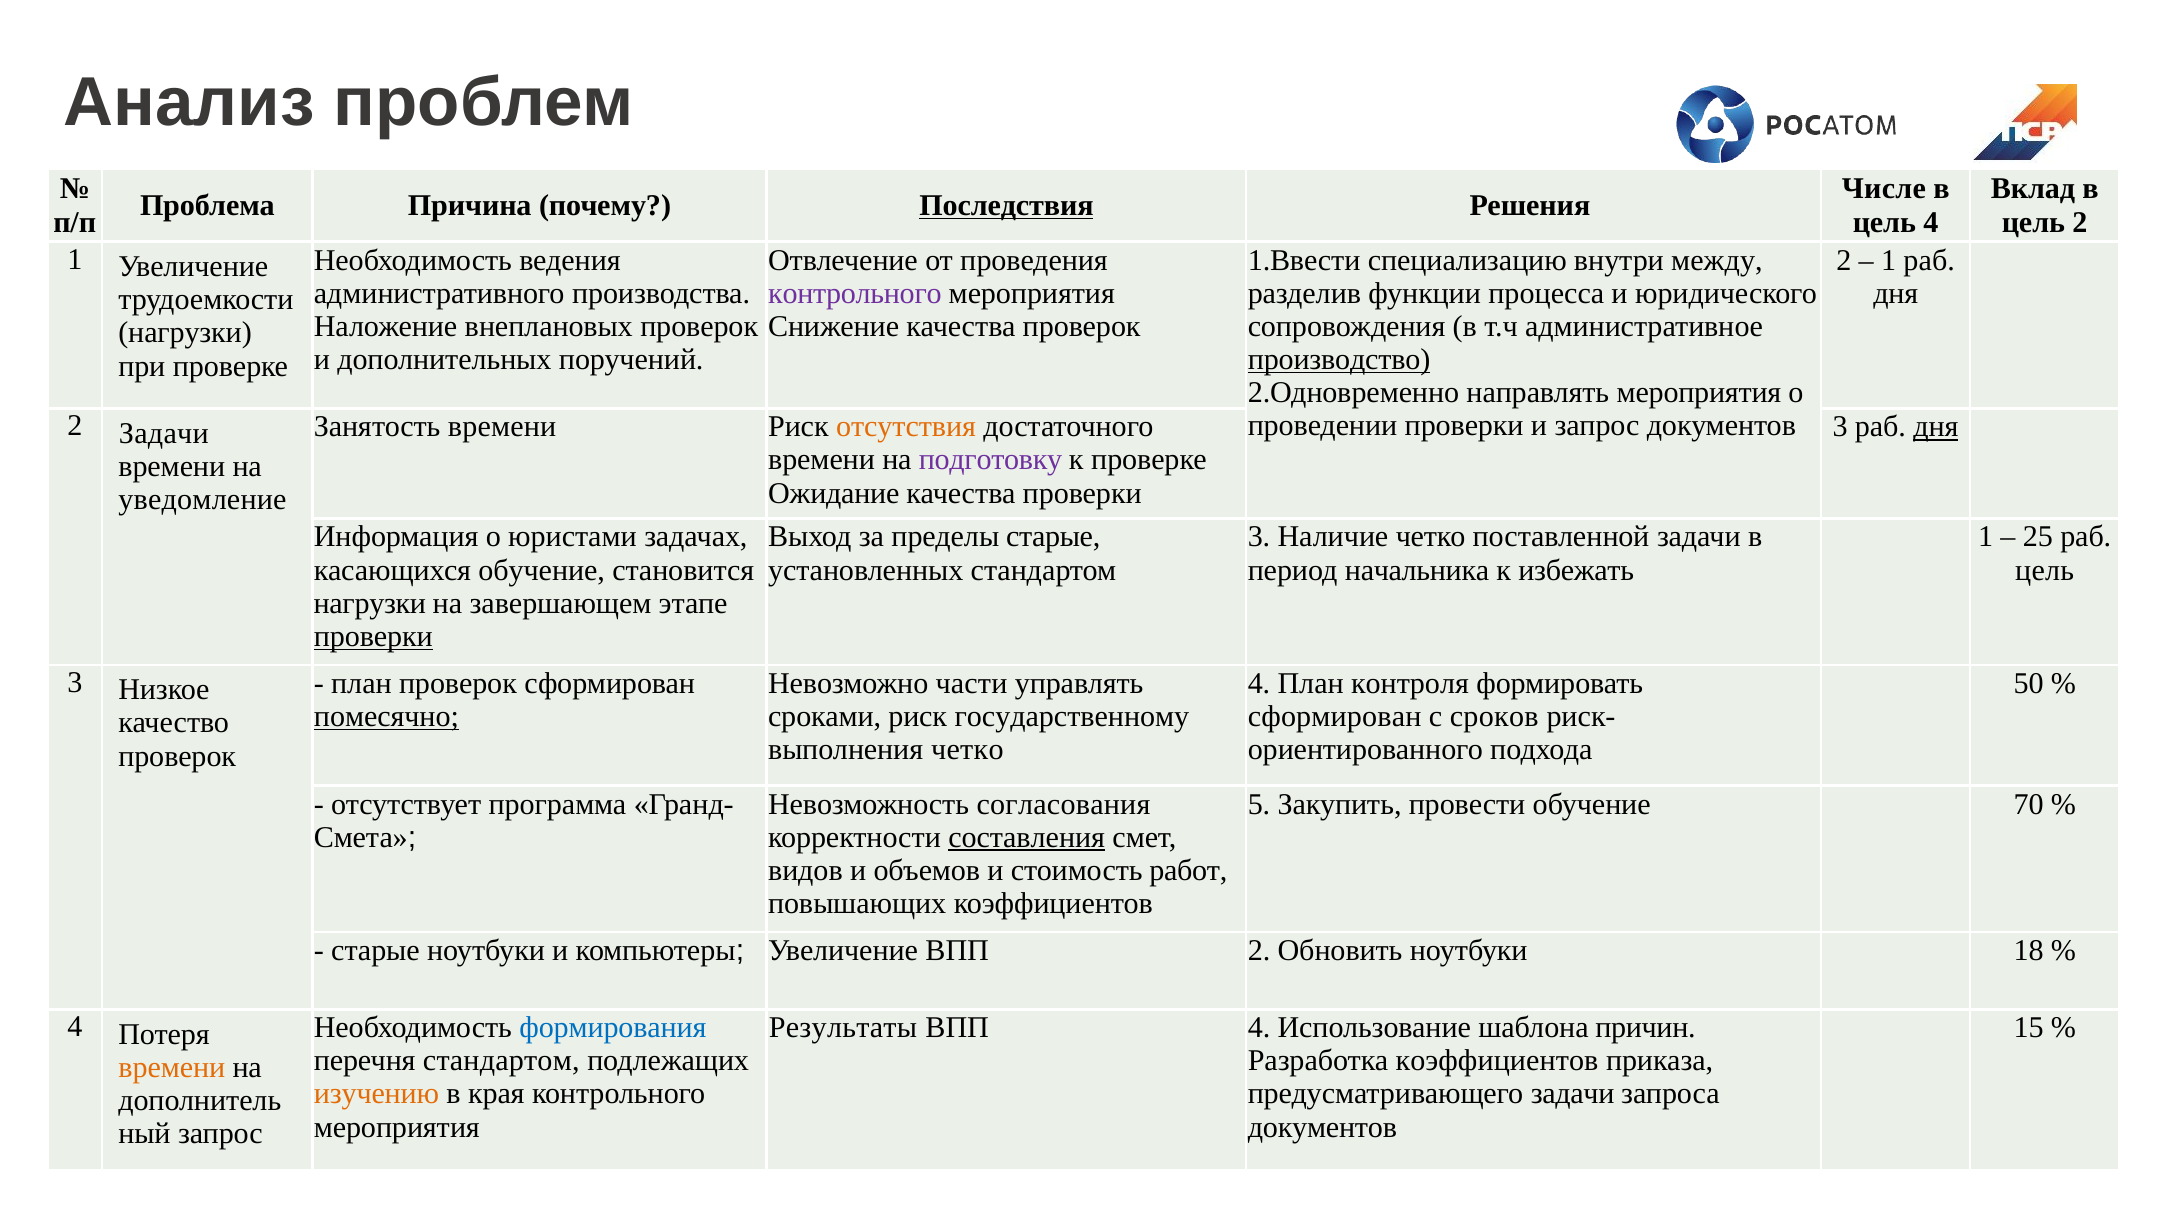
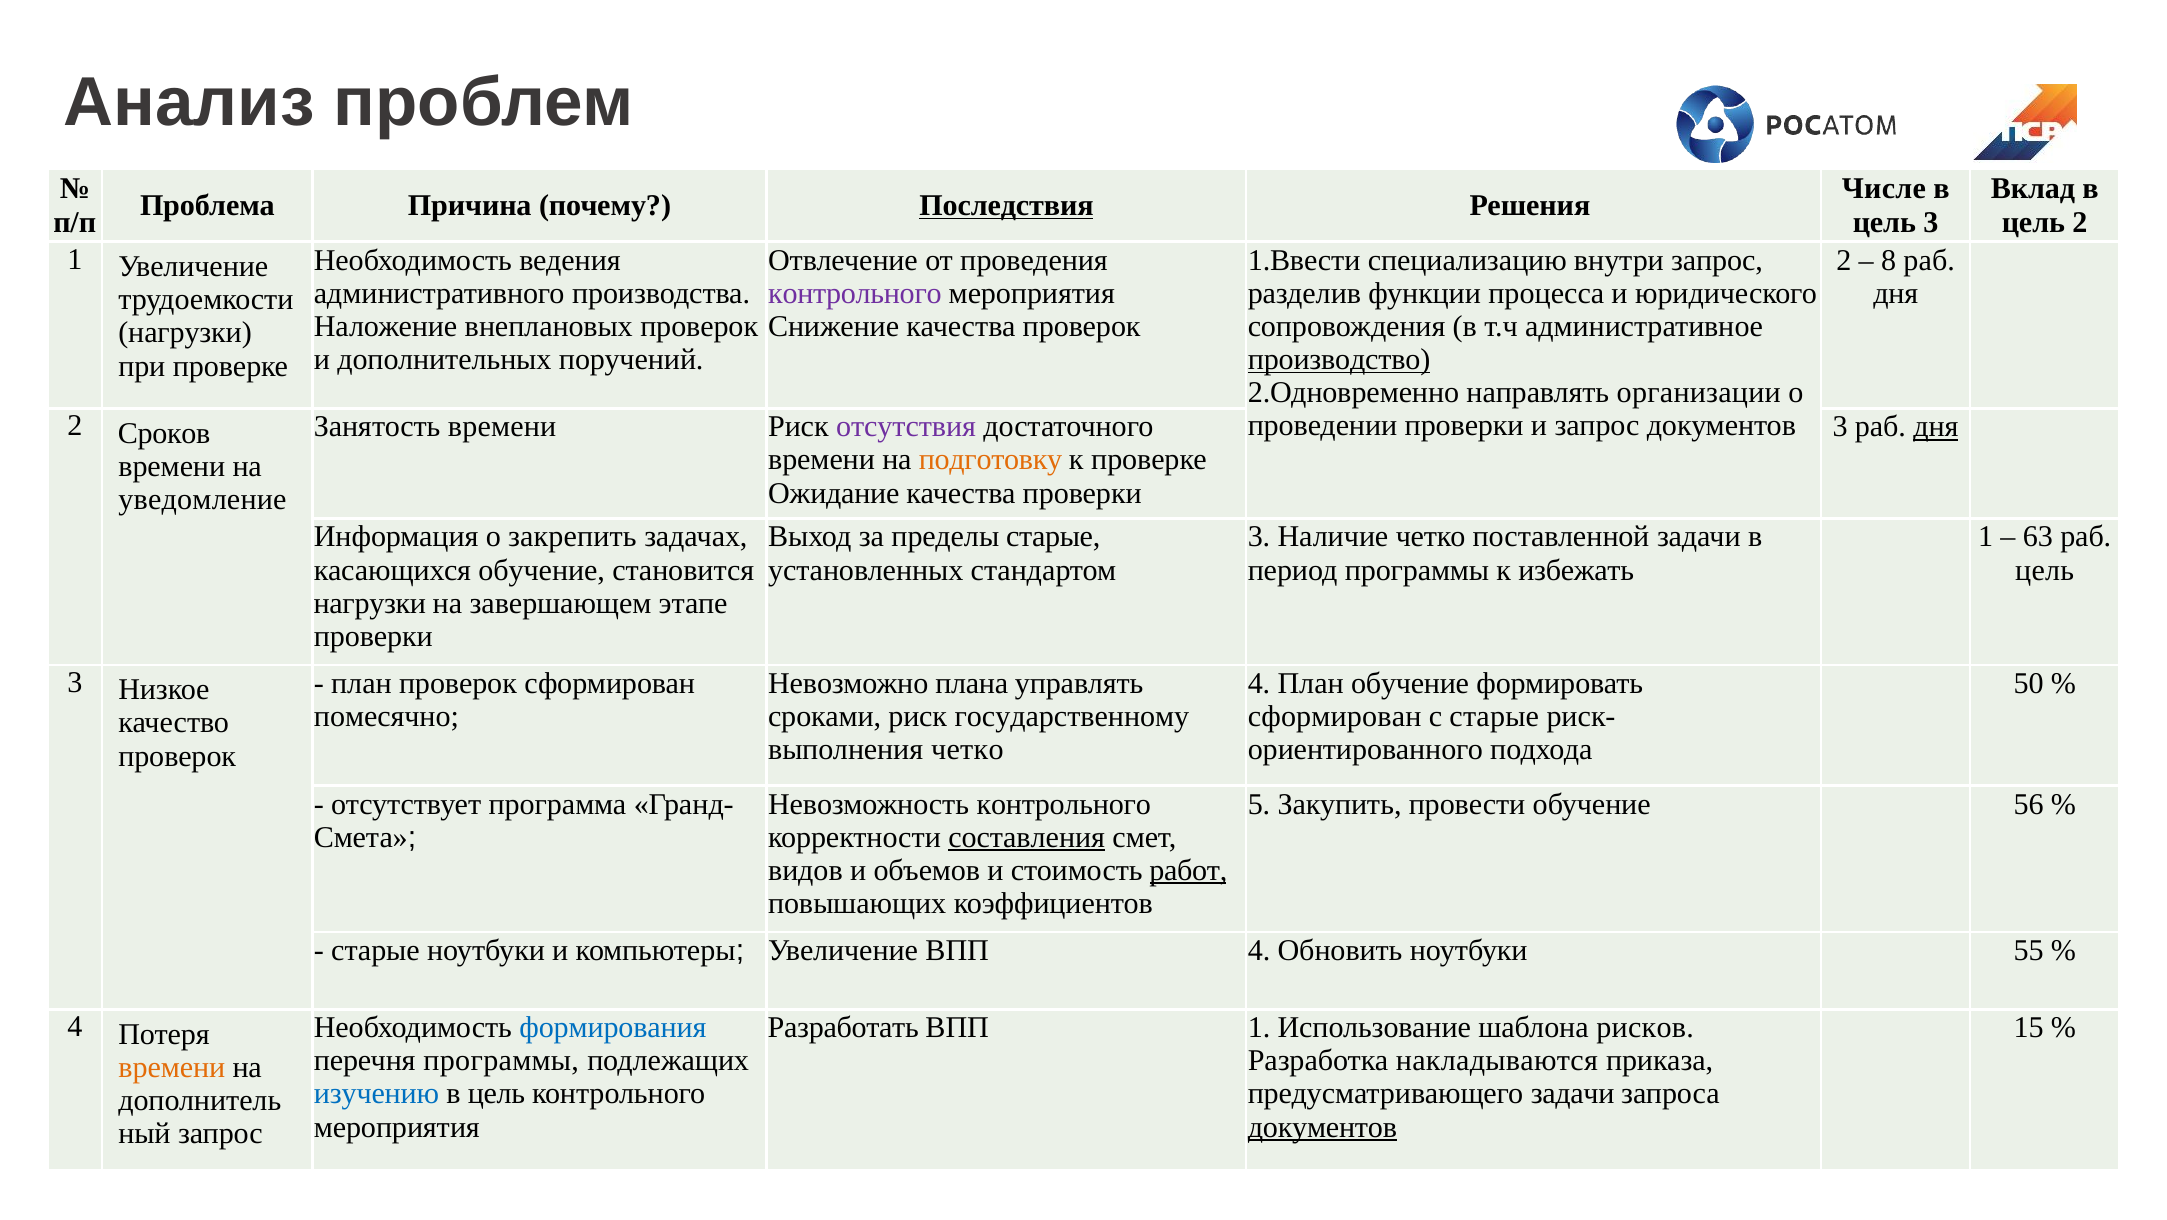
4 at (1931, 222): 4 -> 3
внутри между: между -> запрос
1 at (1889, 260): 1 -> 8
направлять мероприятия: мероприятия -> организации
2 Задачи: Задачи -> Сроков
отсутствия colour: orange -> purple
подготовку colour: purple -> orange
юристами: юристами -> закрепить
25: 25 -> 63
период начальника: начальника -> программы
проверки at (373, 637) underline: present -> none
части: части -> плана
План контроля: контроля -> обучение
помесячно underline: present -> none
с сроков: сроков -> старые
Невозможность согласования: согласования -> контрольного
70: 70 -> 56
работ underline: none -> present
ВПП 2: 2 -> 4
18: 18 -> 55
Результаты: Результаты -> Разработать
ВПП 4: 4 -> 1
причин: причин -> рисков
перечня стандартом: стандартом -> программы
Разработка коэффициентов: коэффициентов -> накладываются
изучению colour: orange -> blue
края at (496, 1094): края -> цель
документов at (1322, 1127) underline: none -> present
